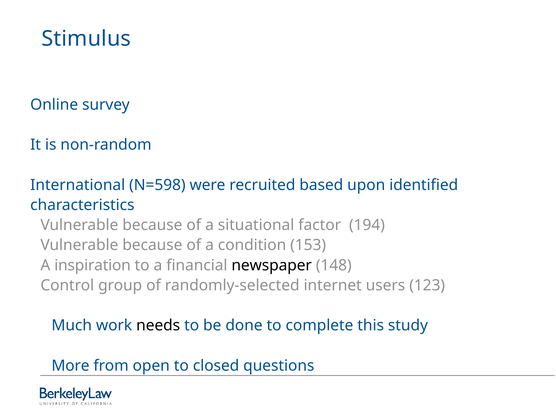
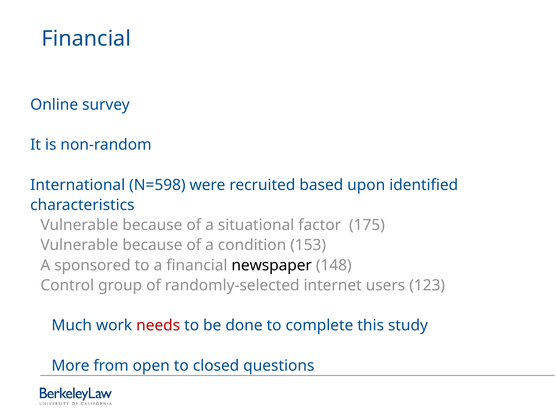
Stimulus at (86, 39): Stimulus -> Financial
194: 194 -> 175
inspiration: inspiration -> sponsored
needs colour: black -> red
